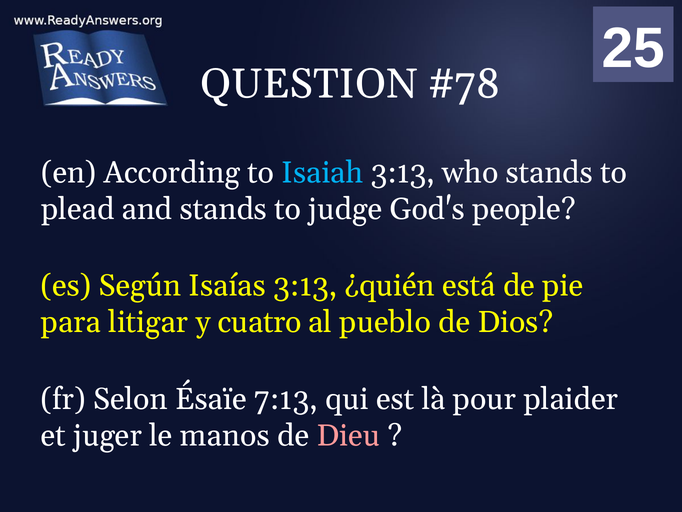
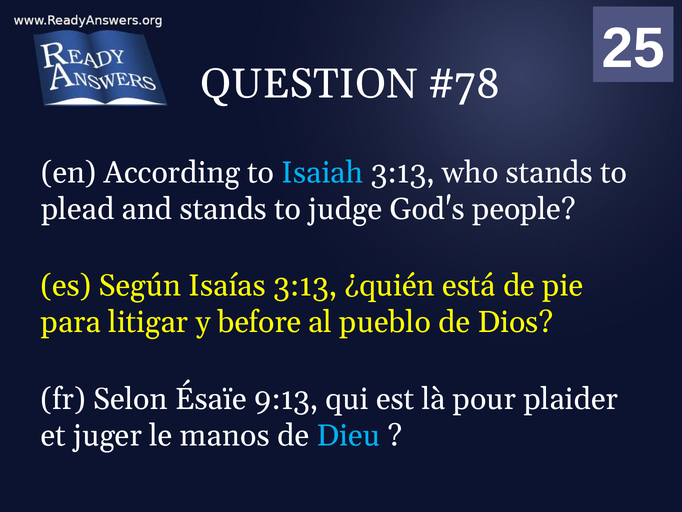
cuatro: cuatro -> before
7:13: 7:13 -> 9:13
Dieu colour: pink -> light blue
